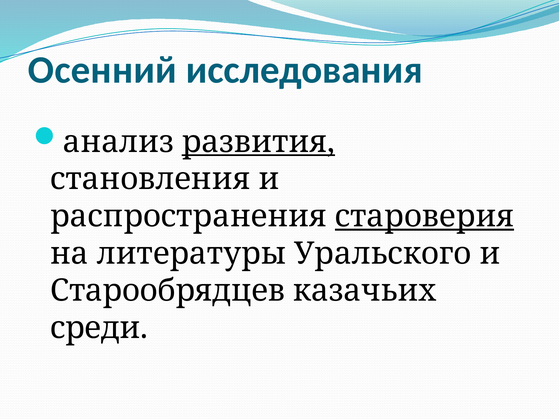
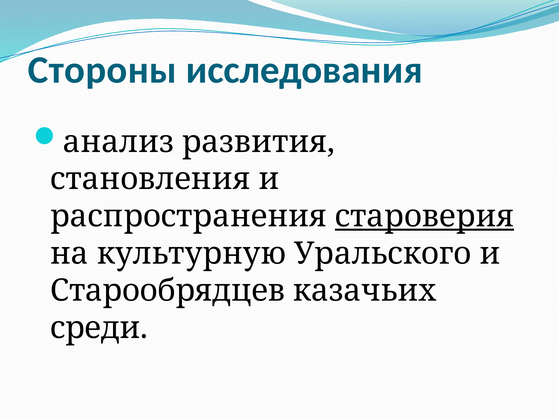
Осенний: Осенний -> Стороны
развития underline: present -> none
литературы: литературы -> культурную
